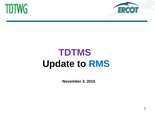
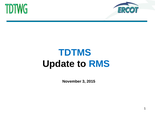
TDTMS colour: purple -> blue
